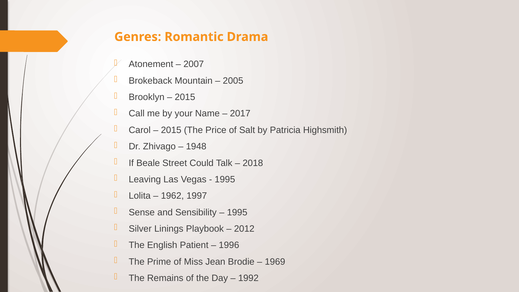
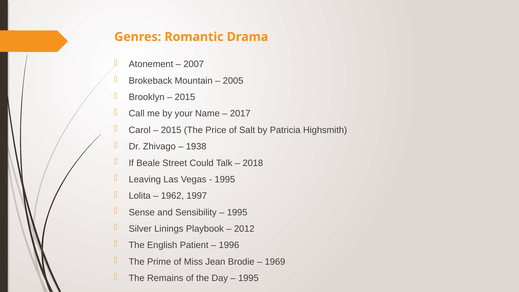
1948: 1948 -> 1938
1992 at (248, 278): 1992 -> 1995
